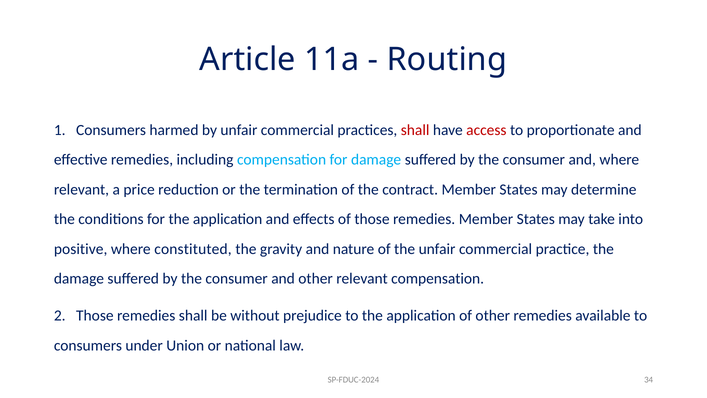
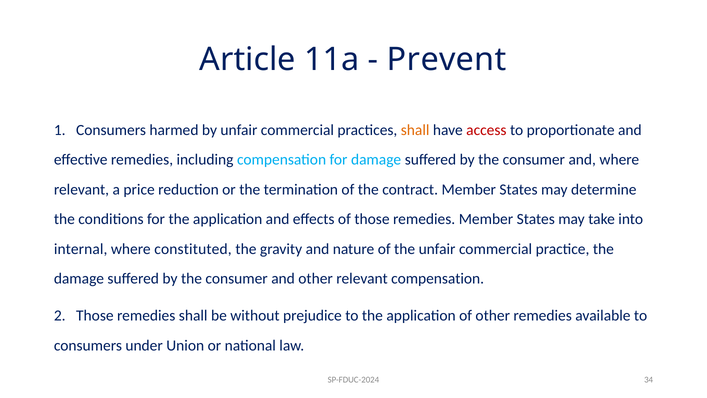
Routing: Routing -> Prevent
shall at (415, 130) colour: red -> orange
positive: positive -> internal
